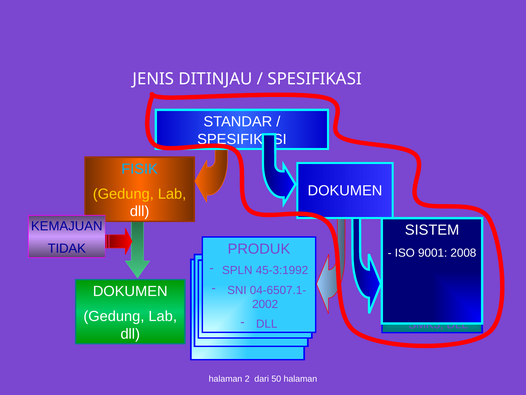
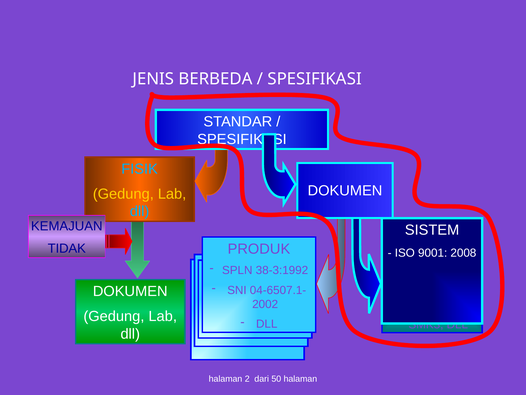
DITINJAU: DITINJAU -> BERBEDA
dll at (140, 211) colour: white -> light blue
45-3:1992: 45-3:1992 -> 38-3:1992
